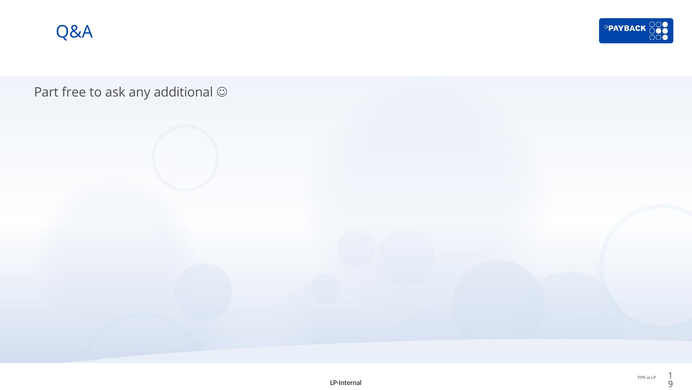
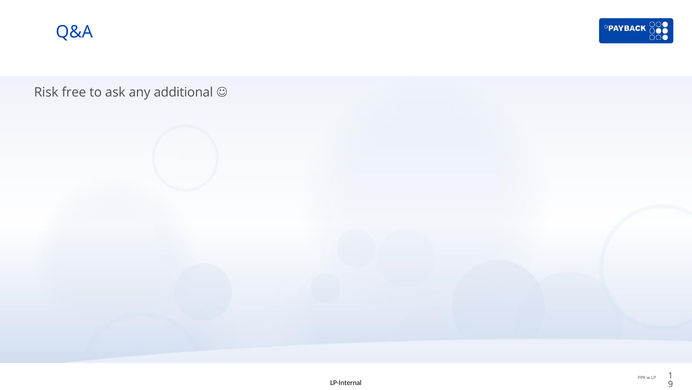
Part: Part -> Risk
